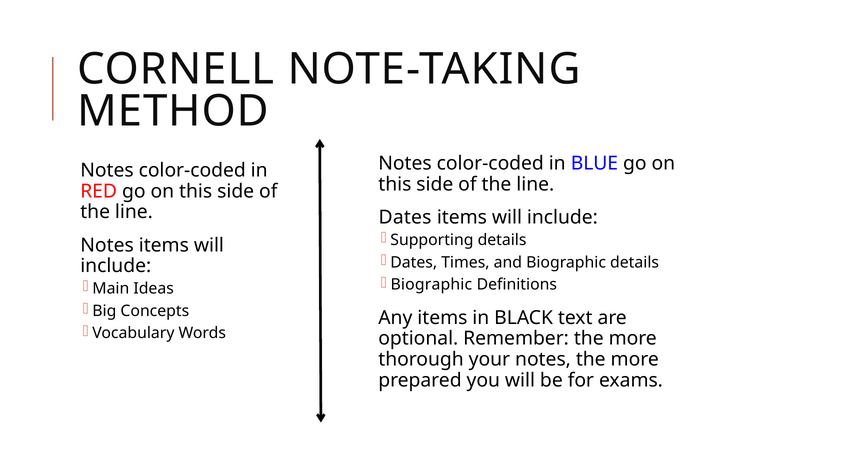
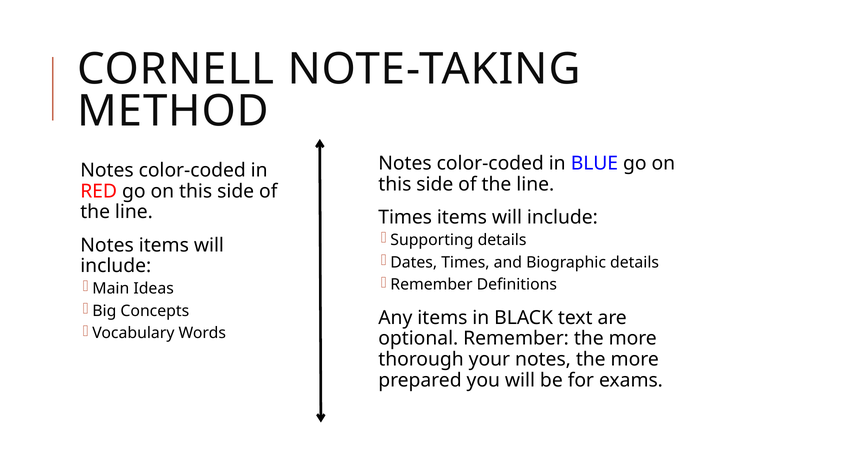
Dates at (405, 218): Dates -> Times
Biographic at (431, 285): Biographic -> Remember
